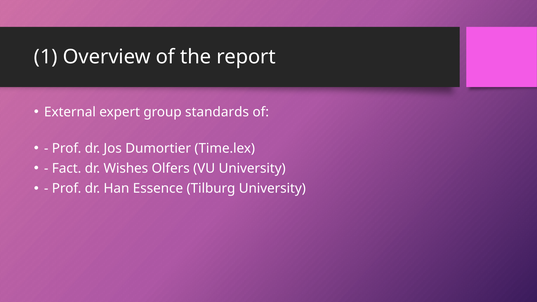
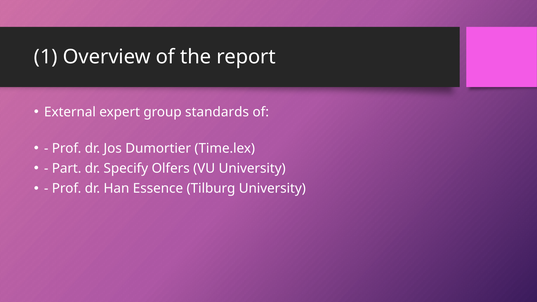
Fact: Fact -> Part
Wishes: Wishes -> Specify
